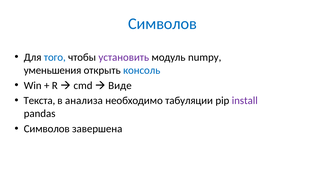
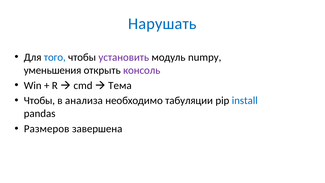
Символов at (163, 24): Символов -> Нарушать
консоль colour: blue -> purple
Виде: Виде -> Тема
Текста at (39, 101): Текста -> Чтобы
install colour: purple -> blue
Символов at (47, 129): Символов -> Размеров
